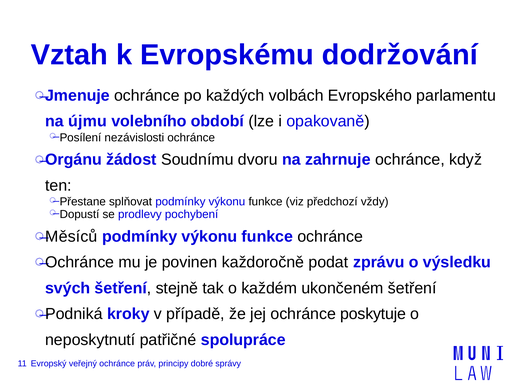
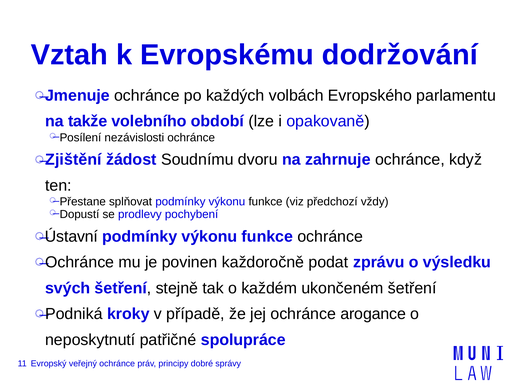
újmu: újmu -> takže
Orgánu: Orgánu -> Zjištění
Měsíců: Měsíců -> Ústavní
poskytuje: poskytuje -> arogance
